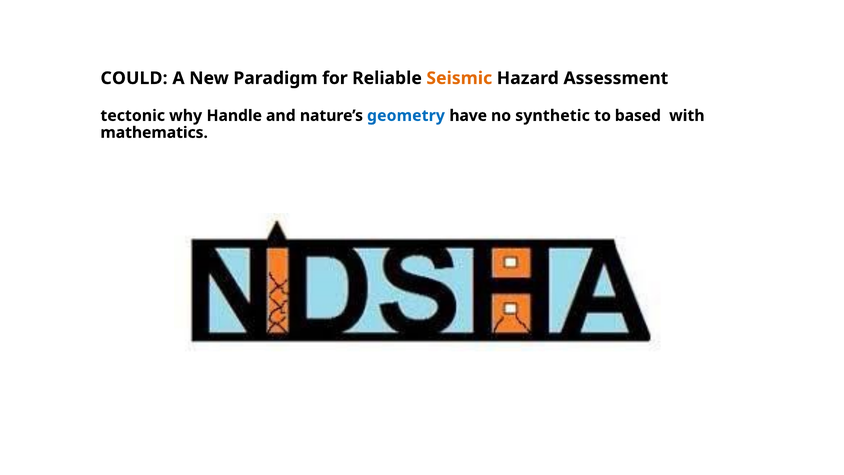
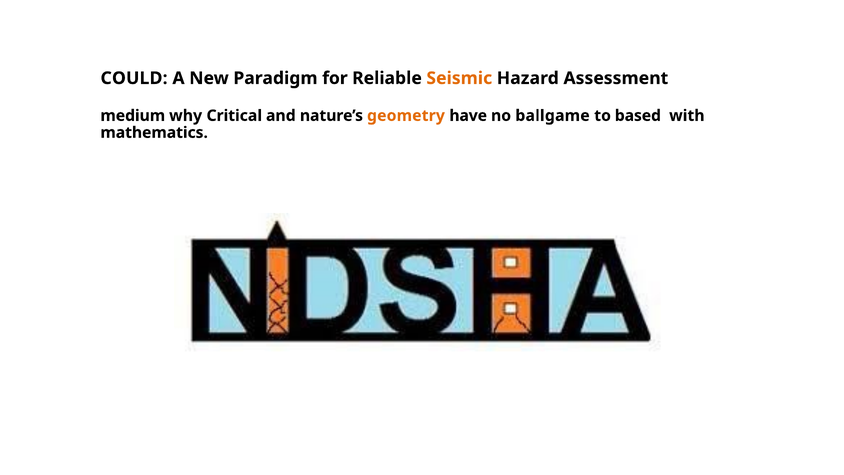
tectonic: tectonic -> medium
Handle: Handle -> Critical
geometry colour: blue -> orange
synthetic: synthetic -> ballgame
